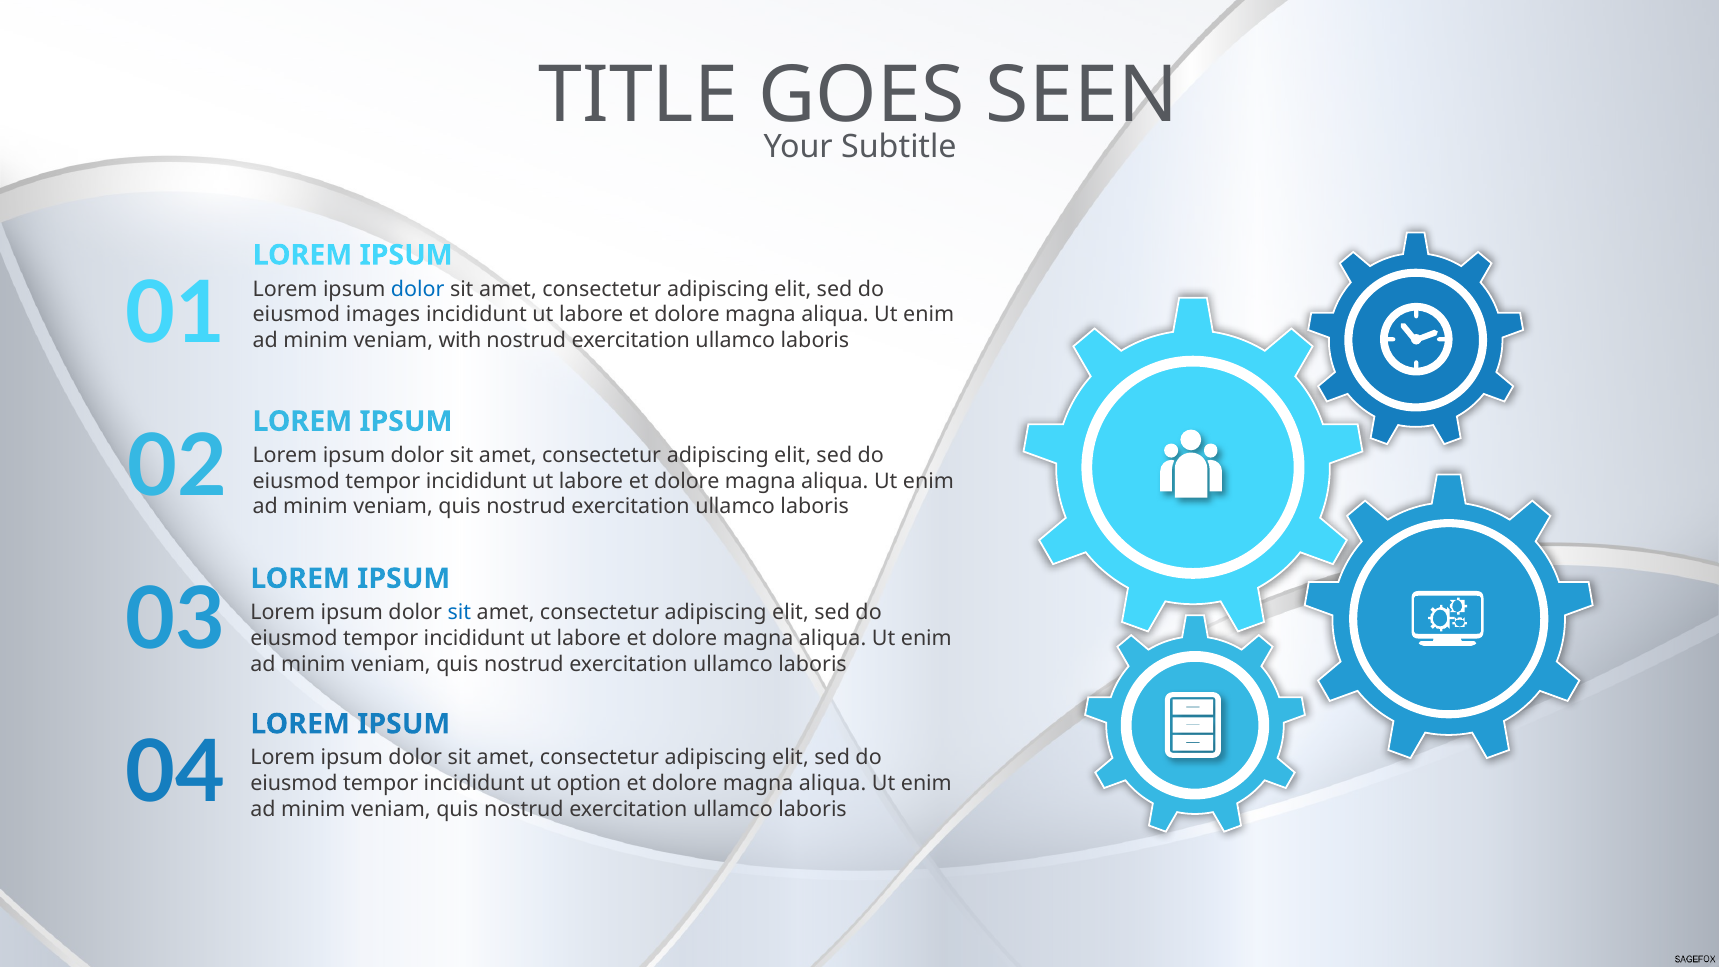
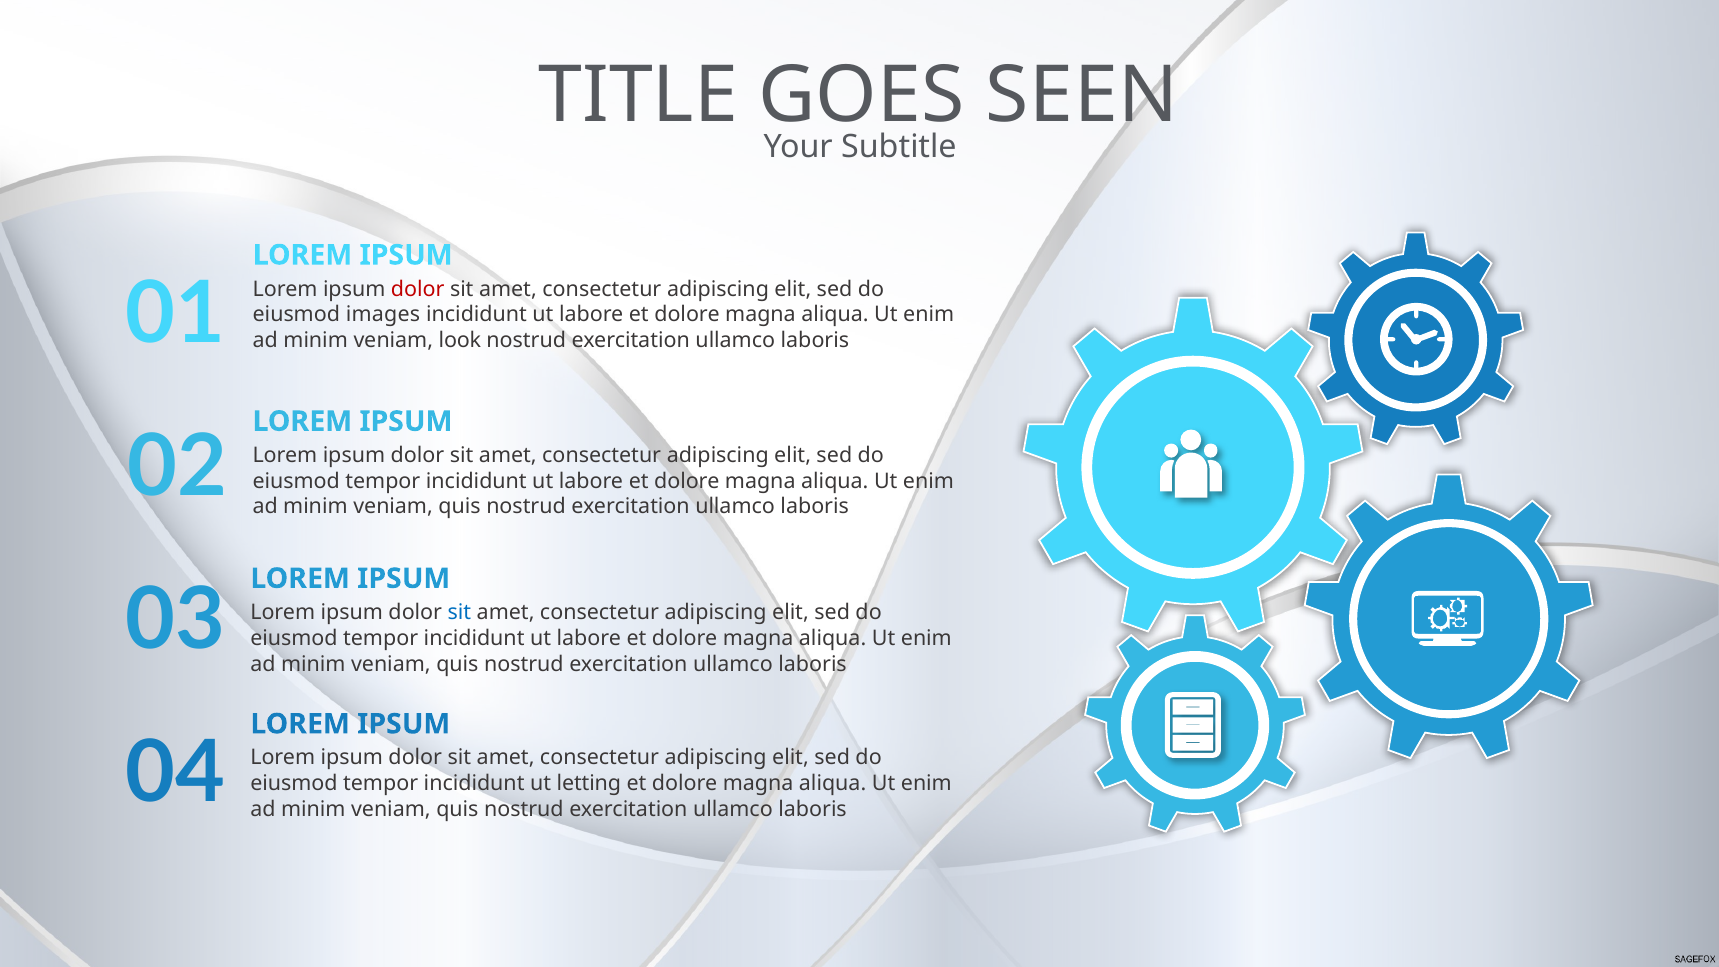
dolor at (418, 289) colour: blue -> red
with: with -> look
option: option -> letting
